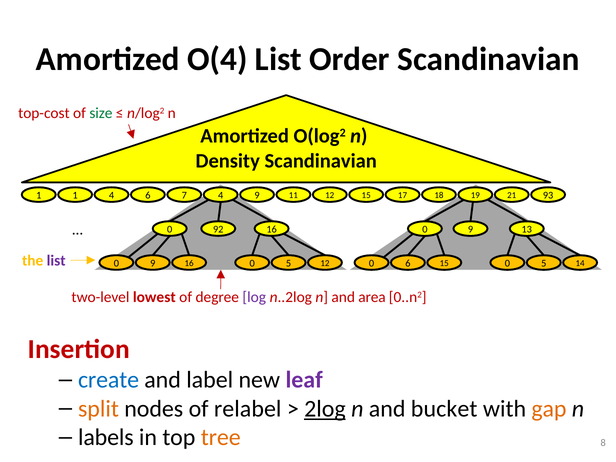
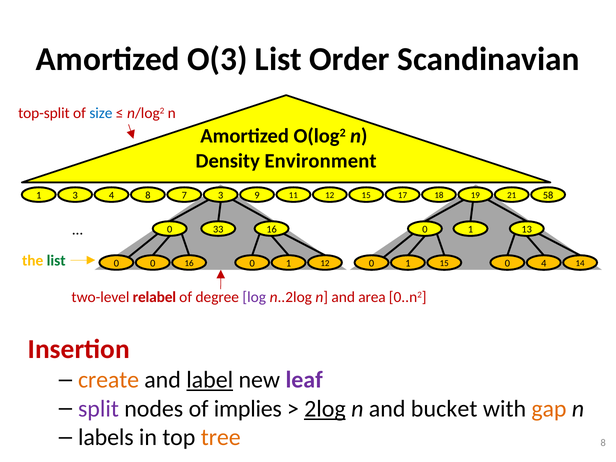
O(4: O(4 -> O(3
top-cost: top-cost -> top-split
size colour: green -> blue
Density Scandinavian: Scandinavian -> Environment
1 1: 1 -> 3
4 6: 6 -> 8
7 4: 4 -> 3
93: 93 -> 58
92: 92 -> 33
9 at (470, 229): 9 -> 1
list at (56, 261) colour: purple -> green
9 at (153, 263): 9 -> 0
5 at (289, 263): 5 -> 1
6 at (408, 263): 6 -> 1
5 at (544, 263): 5 -> 4
lowest: lowest -> relabel
create colour: blue -> orange
label underline: none -> present
split colour: orange -> purple
relabel: relabel -> implies
